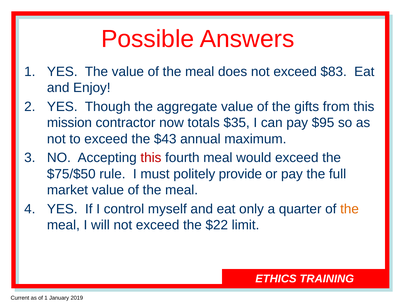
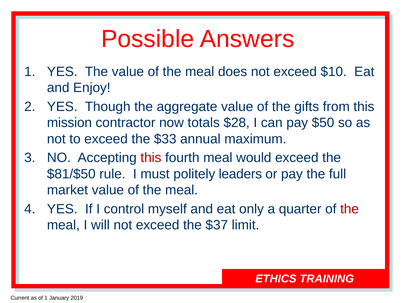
$83: $83 -> $10
$35: $35 -> $28
$95: $95 -> $50
$43: $43 -> $33
$75/$50: $75/$50 -> $81/$50
provide: provide -> leaders
the at (350, 209) colour: orange -> red
$22: $22 -> $37
